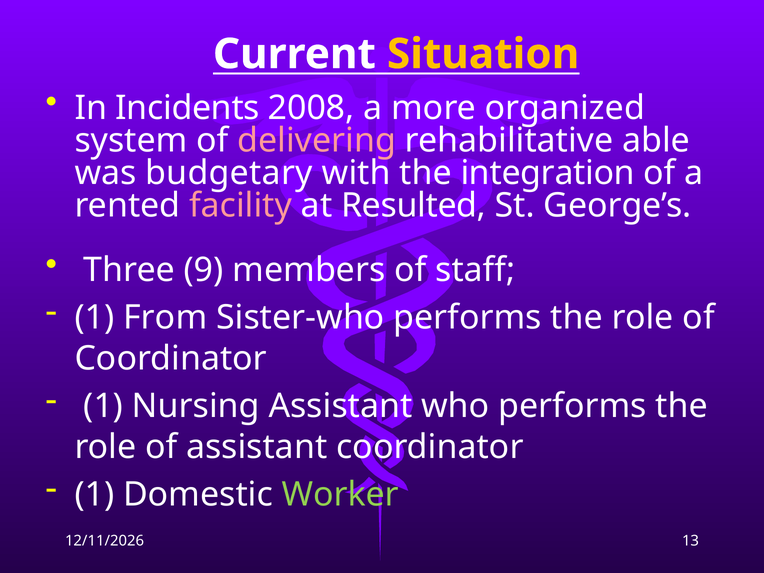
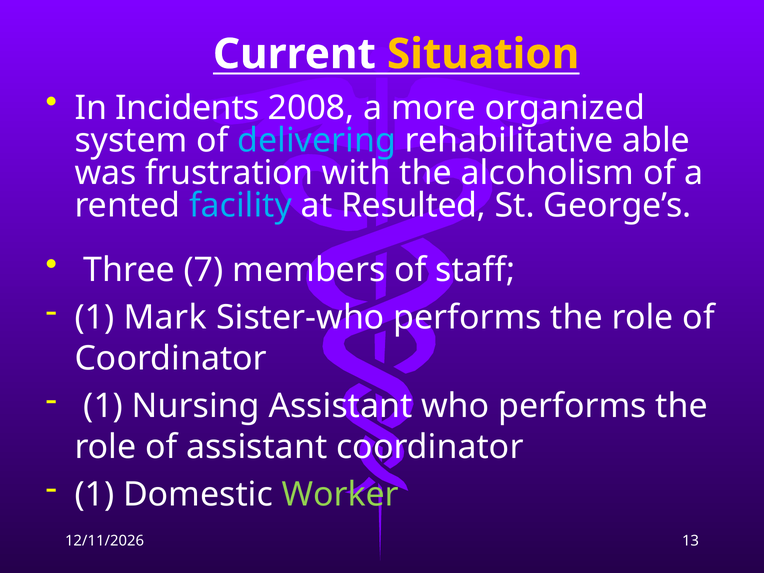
delivering colour: pink -> light blue
budgetary: budgetary -> frustration
integration: integration -> alcoholism
facility colour: pink -> light blue
9: 9 -> 7
From: From -> Mark
